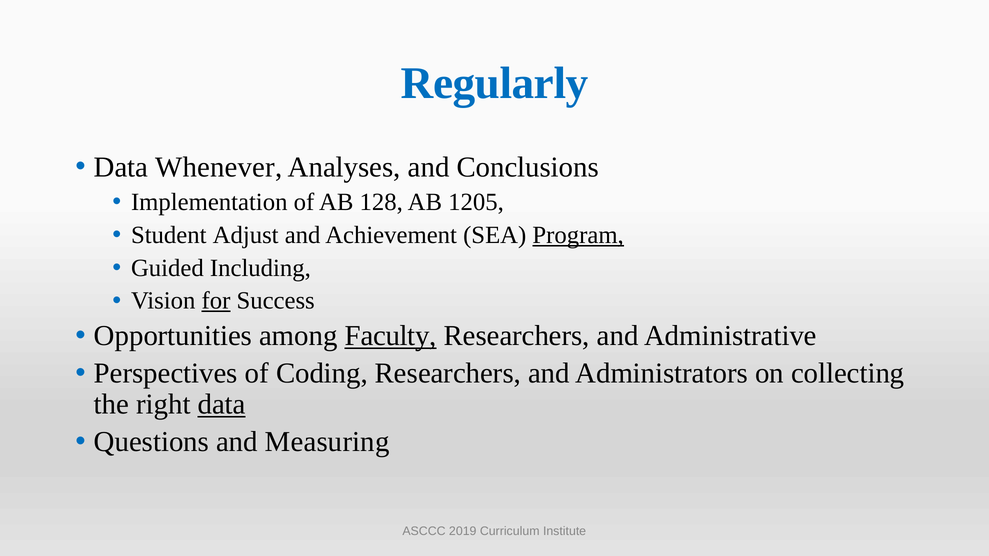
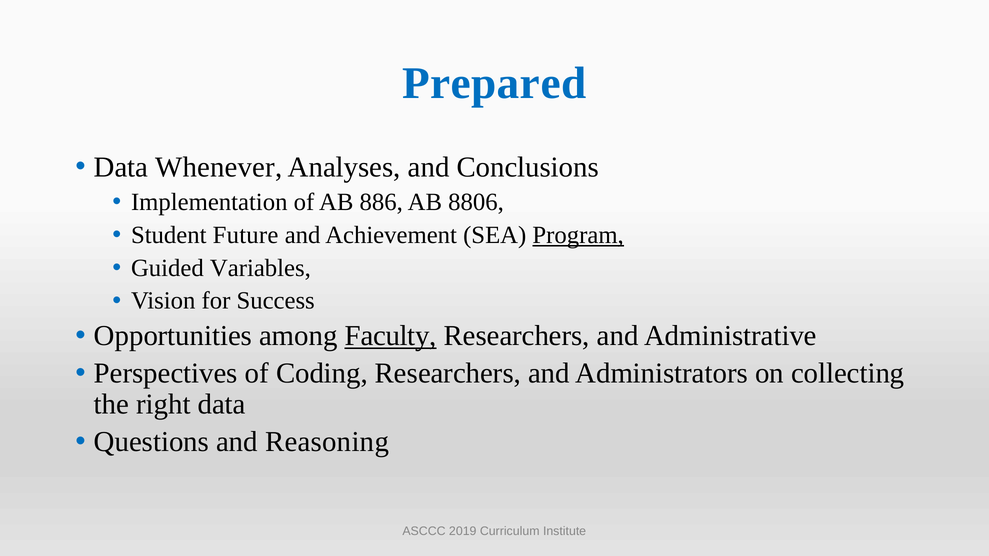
Regularly: Regularly -> Prepared
128: 128 -> 886
1205: 1205 -> 8806
Adjust: Adjust -> Future
Including: Including -> Variables
for underline: present -> none
data at (222, 405) underline: present -> none
Measuring: Measuring -> Reasoning
